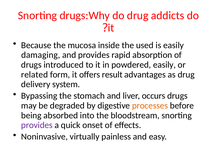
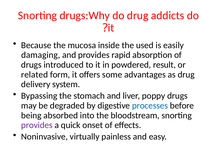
powdered easily: easily -> result
result: result -> some
occurs: occurs -> poppy
processes colour: orange -> blue
